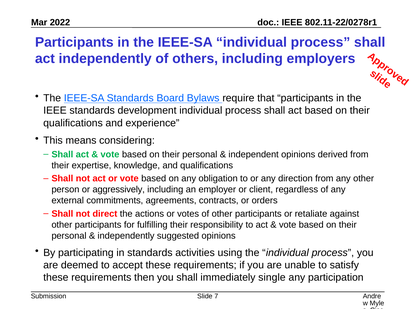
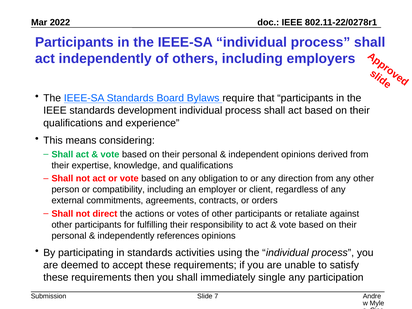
aggressively: aggressively -> compatibility
suggested: suggested -> references
